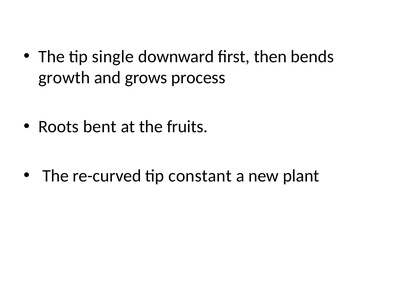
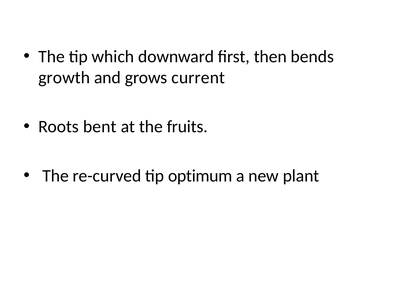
single: single -> which
process: process -> current
constant: constant -> optimum
